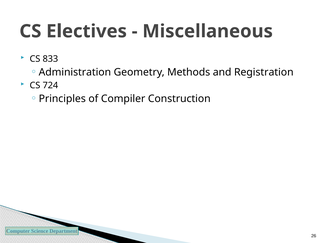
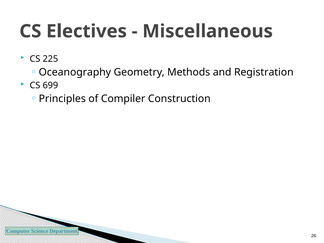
833: 833 -> 225
Administration: Administration -> Oceanography
724: 724 -> 699
